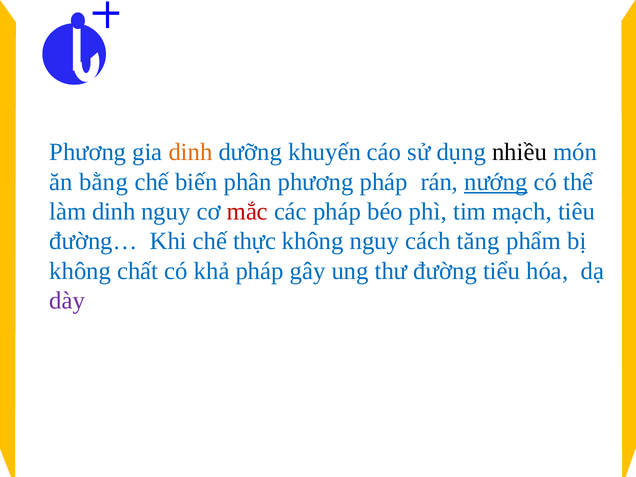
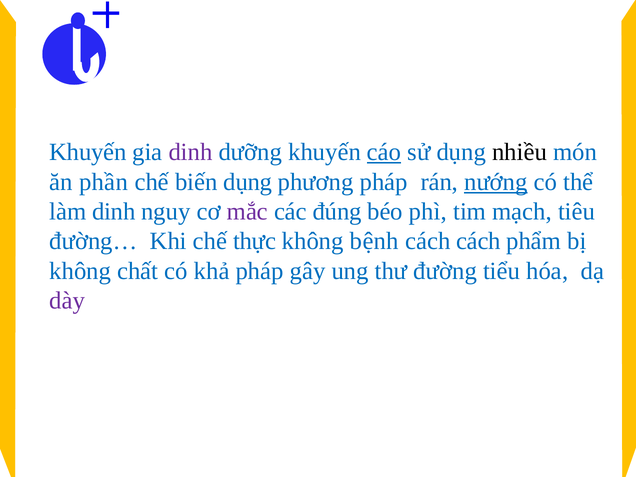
Phương at (88, 152): Phương -> Khuyến
dinh at (190, 152) colour: orange -> purple
cáo underline: none -> present
bằng: bằng -> phần
biến phân: phân -> dụng
mắc colour: red -> purple
các pháp: pháp -> đúng
không nguy: nguy -> bệnh
cách tăng: tăng -> cách
